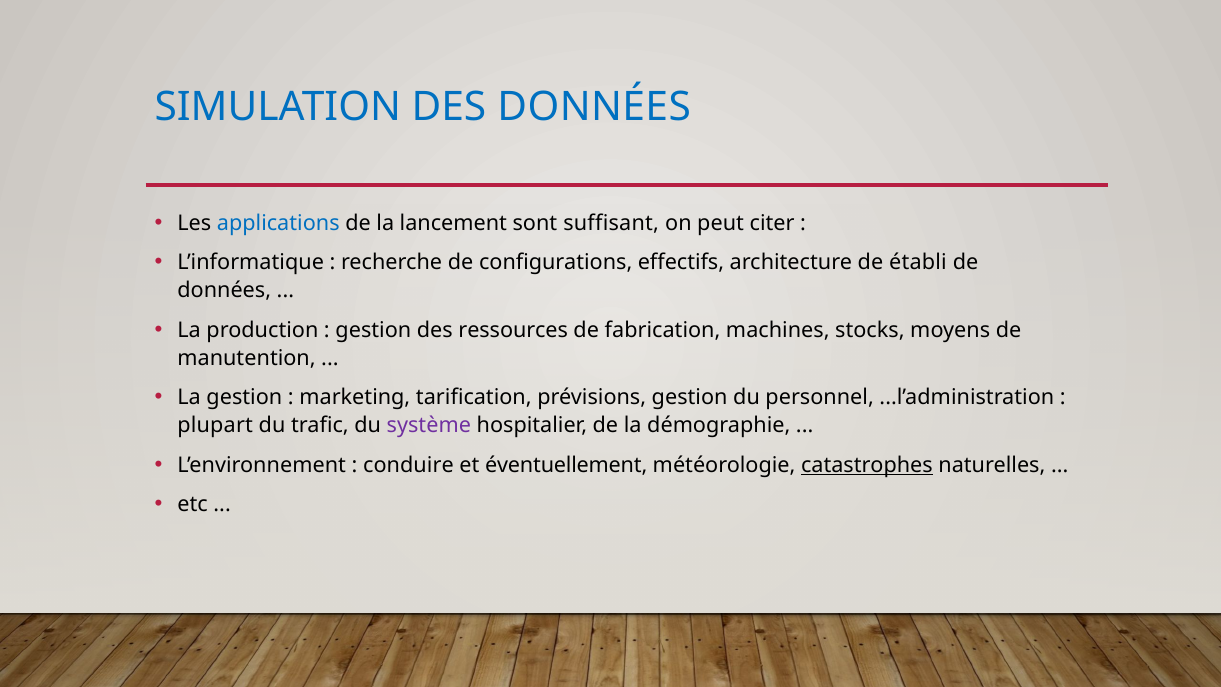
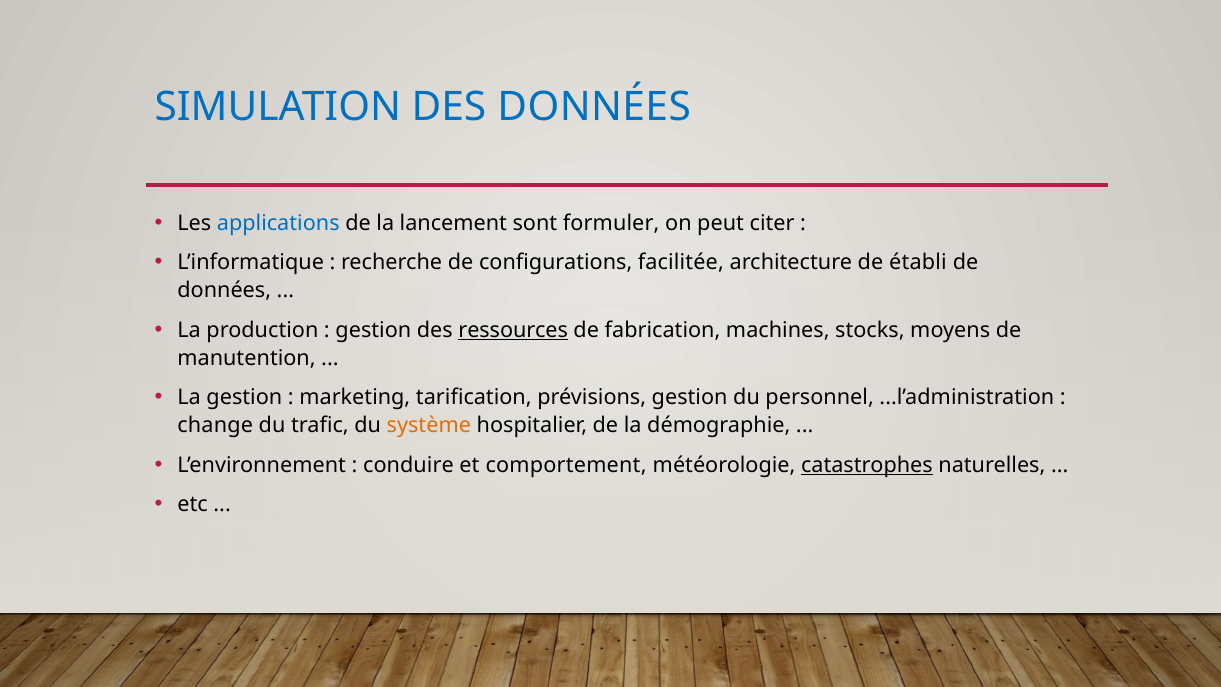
suffisant: suffisant -> formuler
effectifs: effectifs -> facilitée
ressources underline: none -> present
plupart: plupart -> change
système colour: purple -> orange
éventuellement: éventuellement -> comportement
